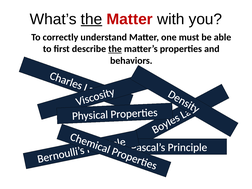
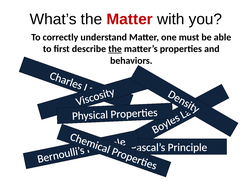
the at (91, 19) underline: present -> none
